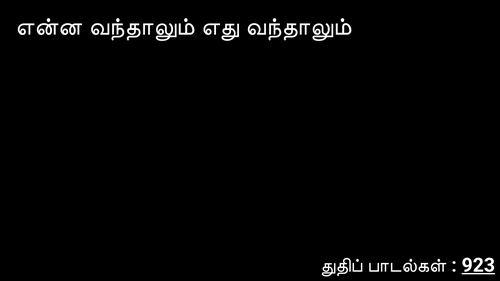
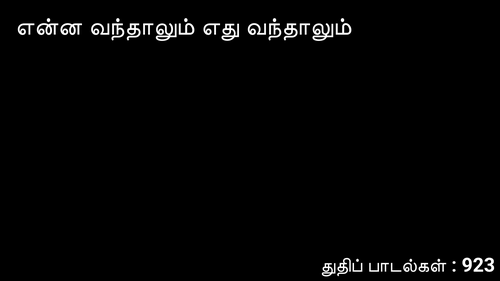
923 underline: present -> none
